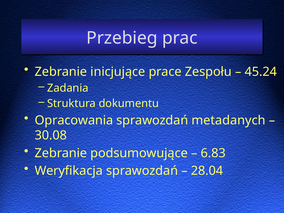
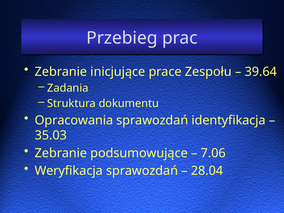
45.24: 45.24 -> 39.64
metadanych: metadanych -> identyfikacja
30.08: 30.08 -> 35.03
6.83: 6.83 -> 7.06
